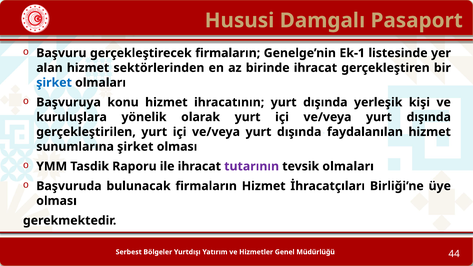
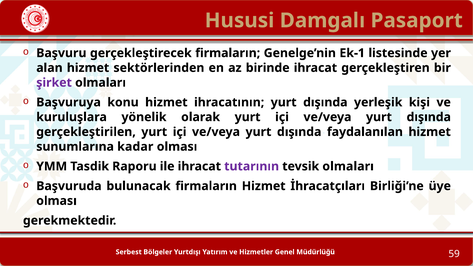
şirket at (54, 83) colour: blue -> purple
sunumlarına şirket: şirket -> kadar
44: 44 -> 59
